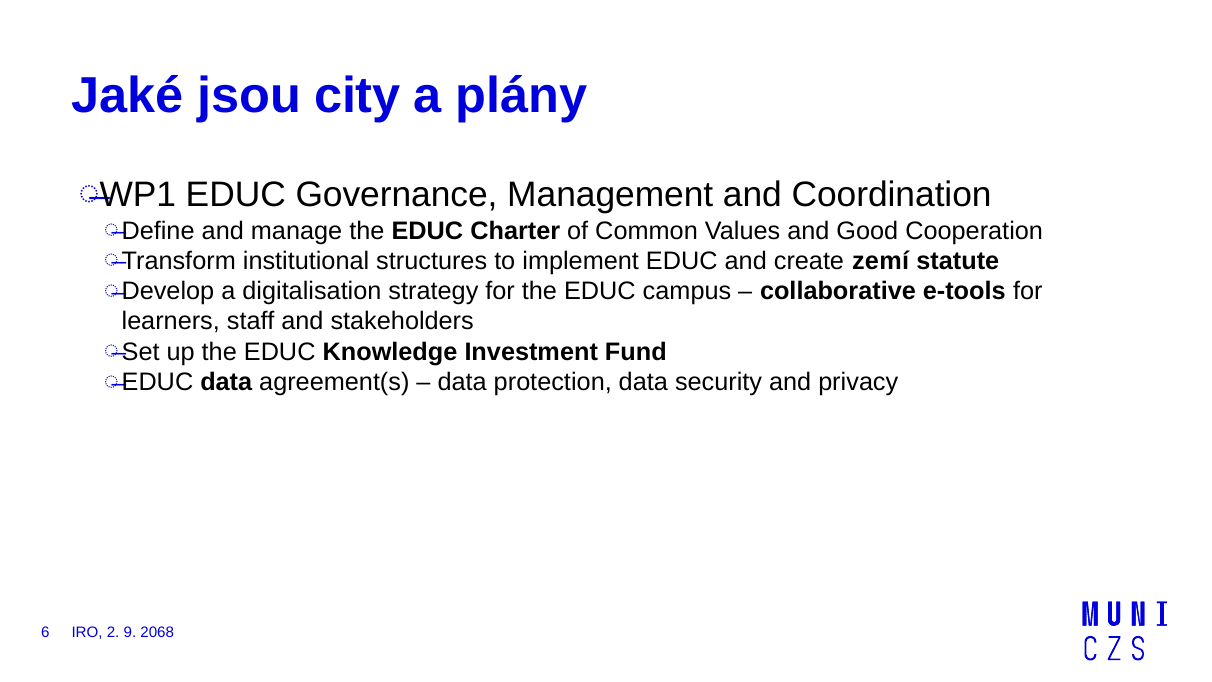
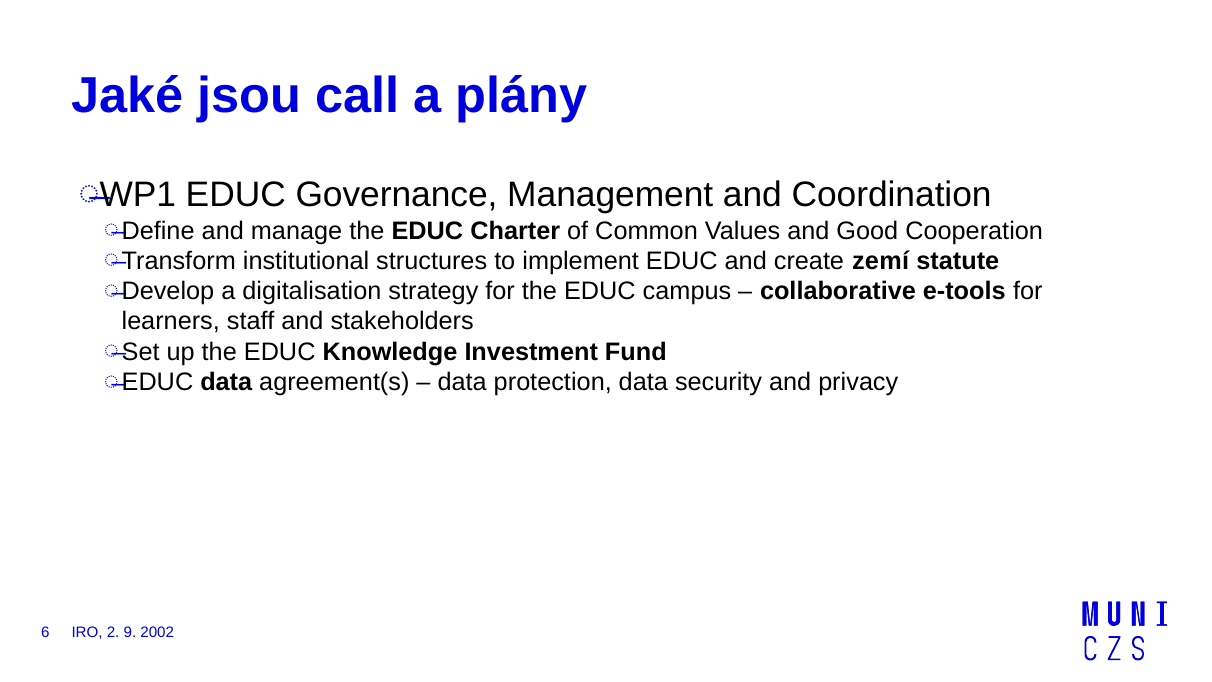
city: city -> call
2068: 2068 -> 2002
